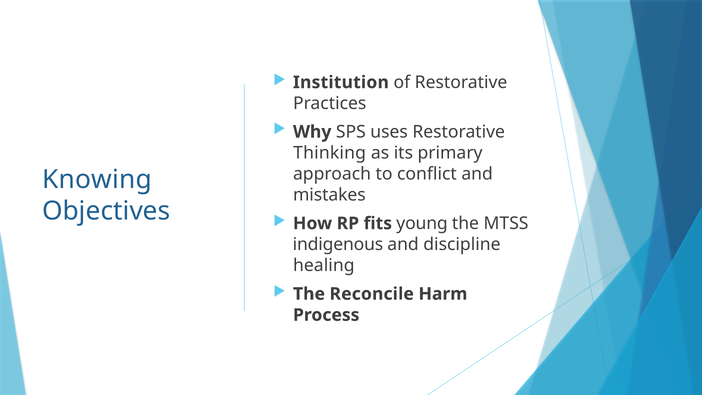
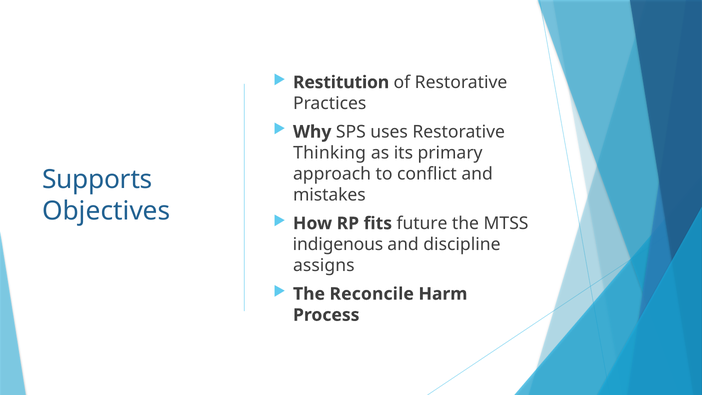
Institution: Institution -> Restitution
Knowing: Knowing -> Supports
young: young -> future
healing: healing -> assigns
